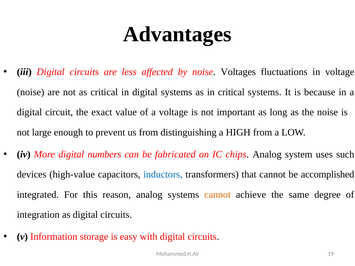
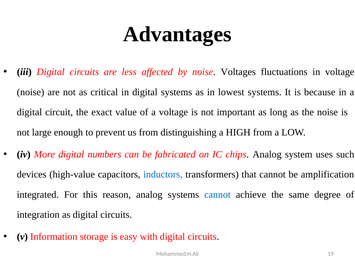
in critical: critical -> lowest
accomplished: accomplished -> amplification
cannot at (217, 195) colour: orange -> blue
